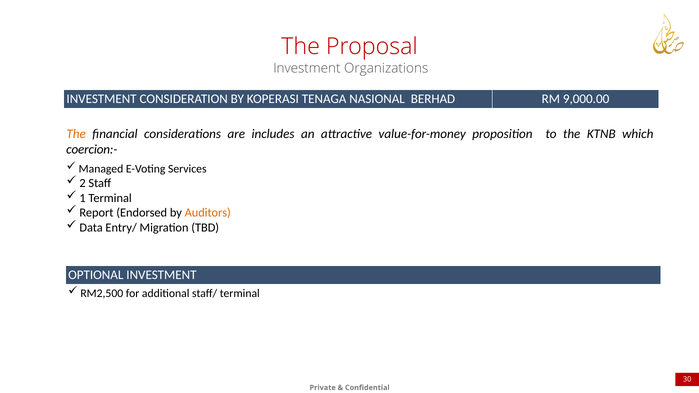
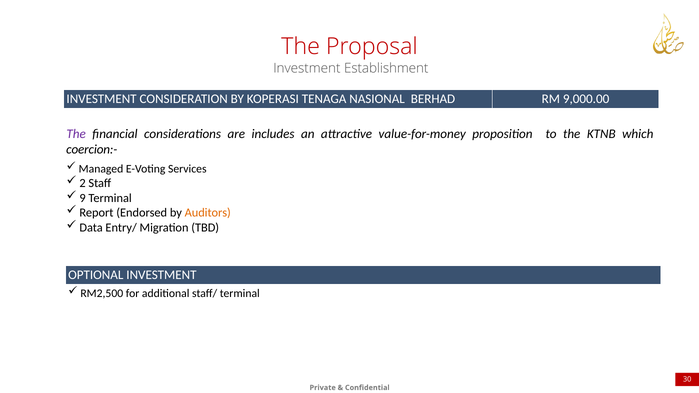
Organizations: Organizations -> Establishment
The at (76, 134) colour: orange -> purple
1: 1 -> 9
